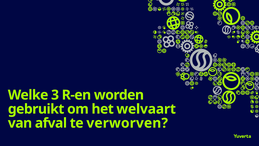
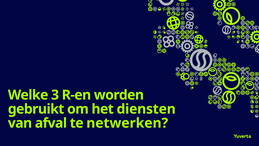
welvaart: welvaart -> diensten
verworven: verworven -> netwerken
